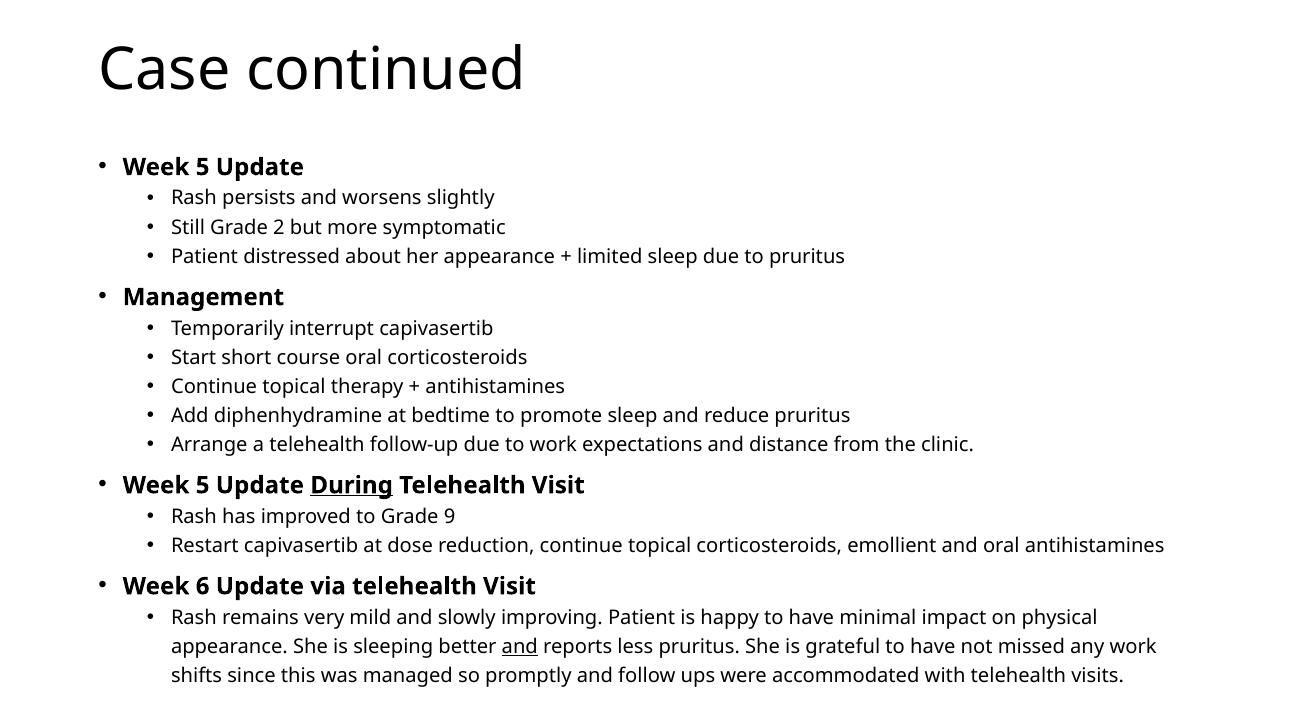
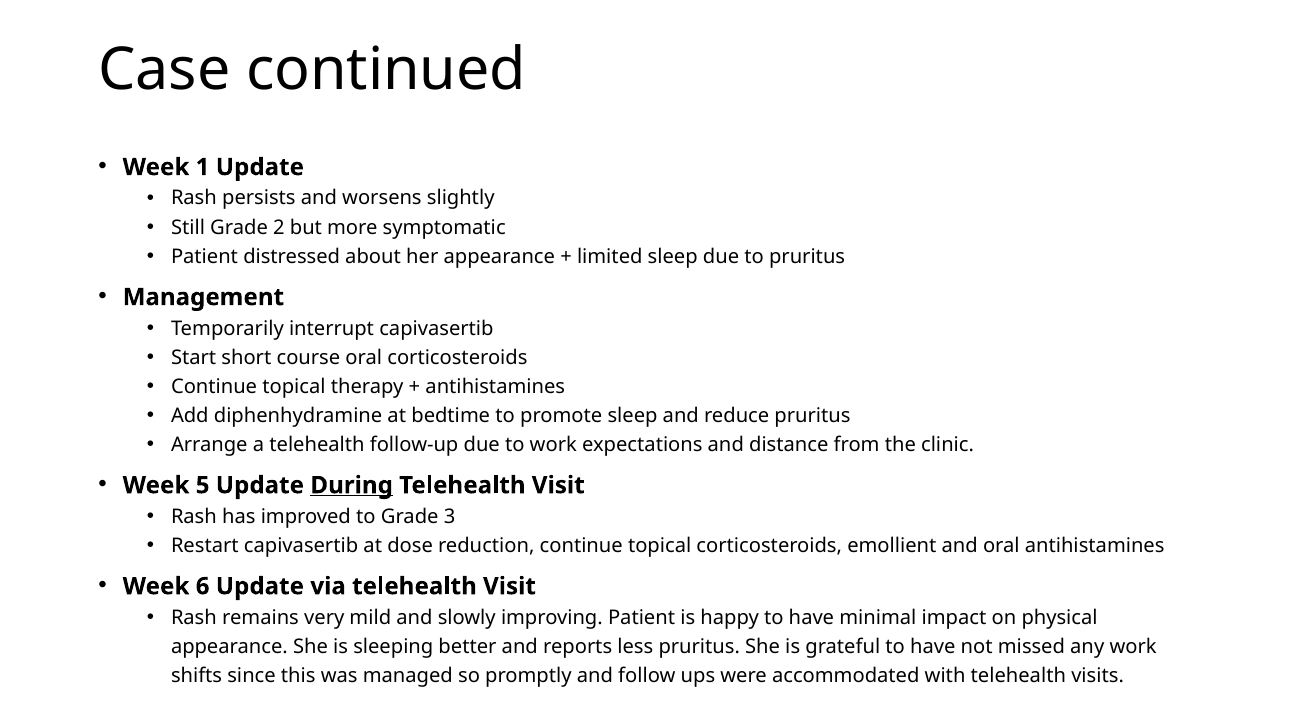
5 at (203, 167): 5 -> 1
9: 9 -> 3
and at (520, 647) underline: present -> none
